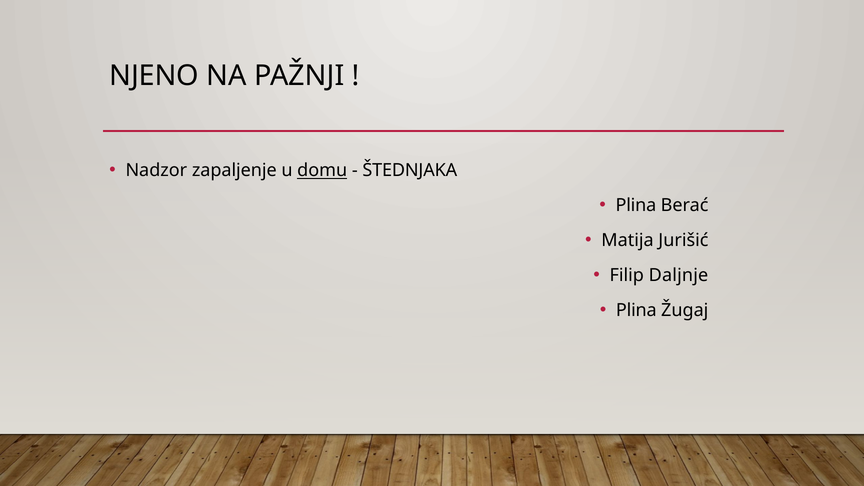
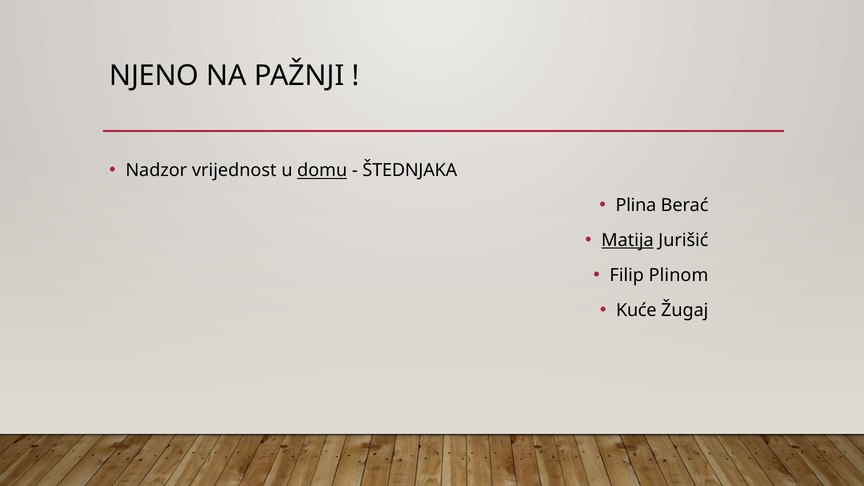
zapaljenje: zapaljenje -> vrijednost
Matija underline: none -> present
Daljnje: Daljnje -> Plinom
Plina at (636, 310): Plina -> Kuće
